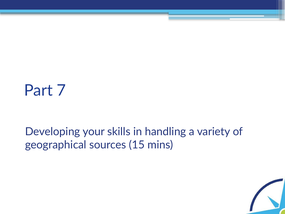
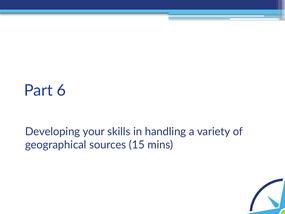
7: 7 -> 6
